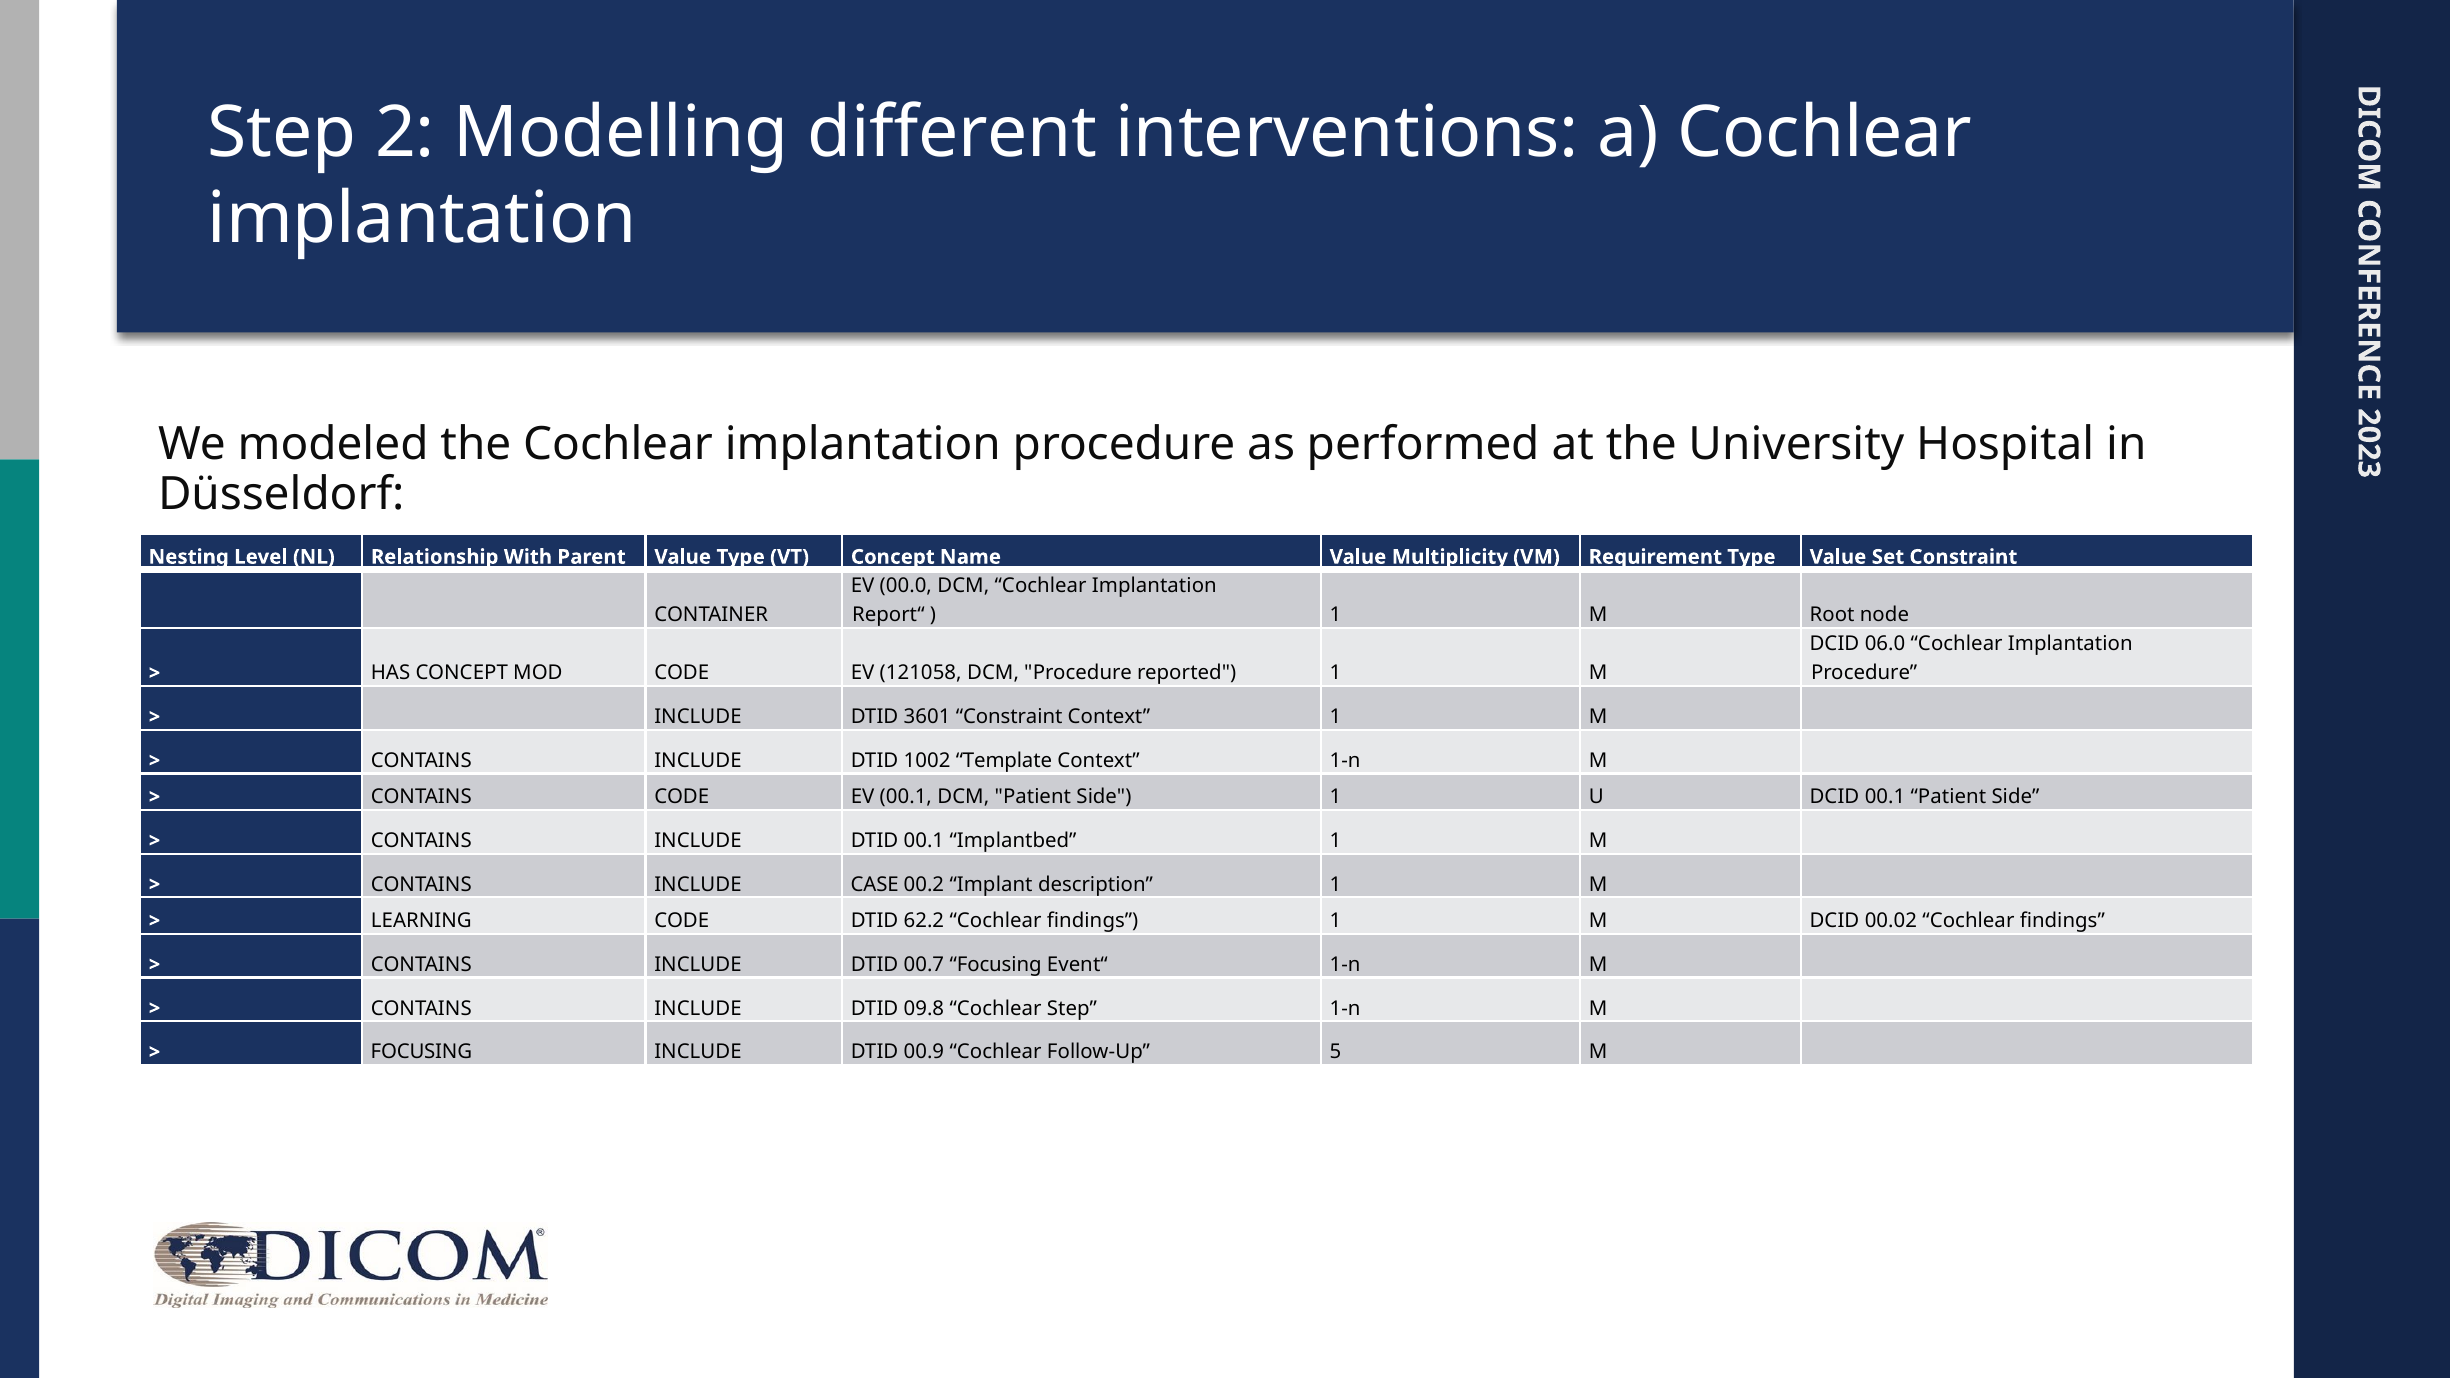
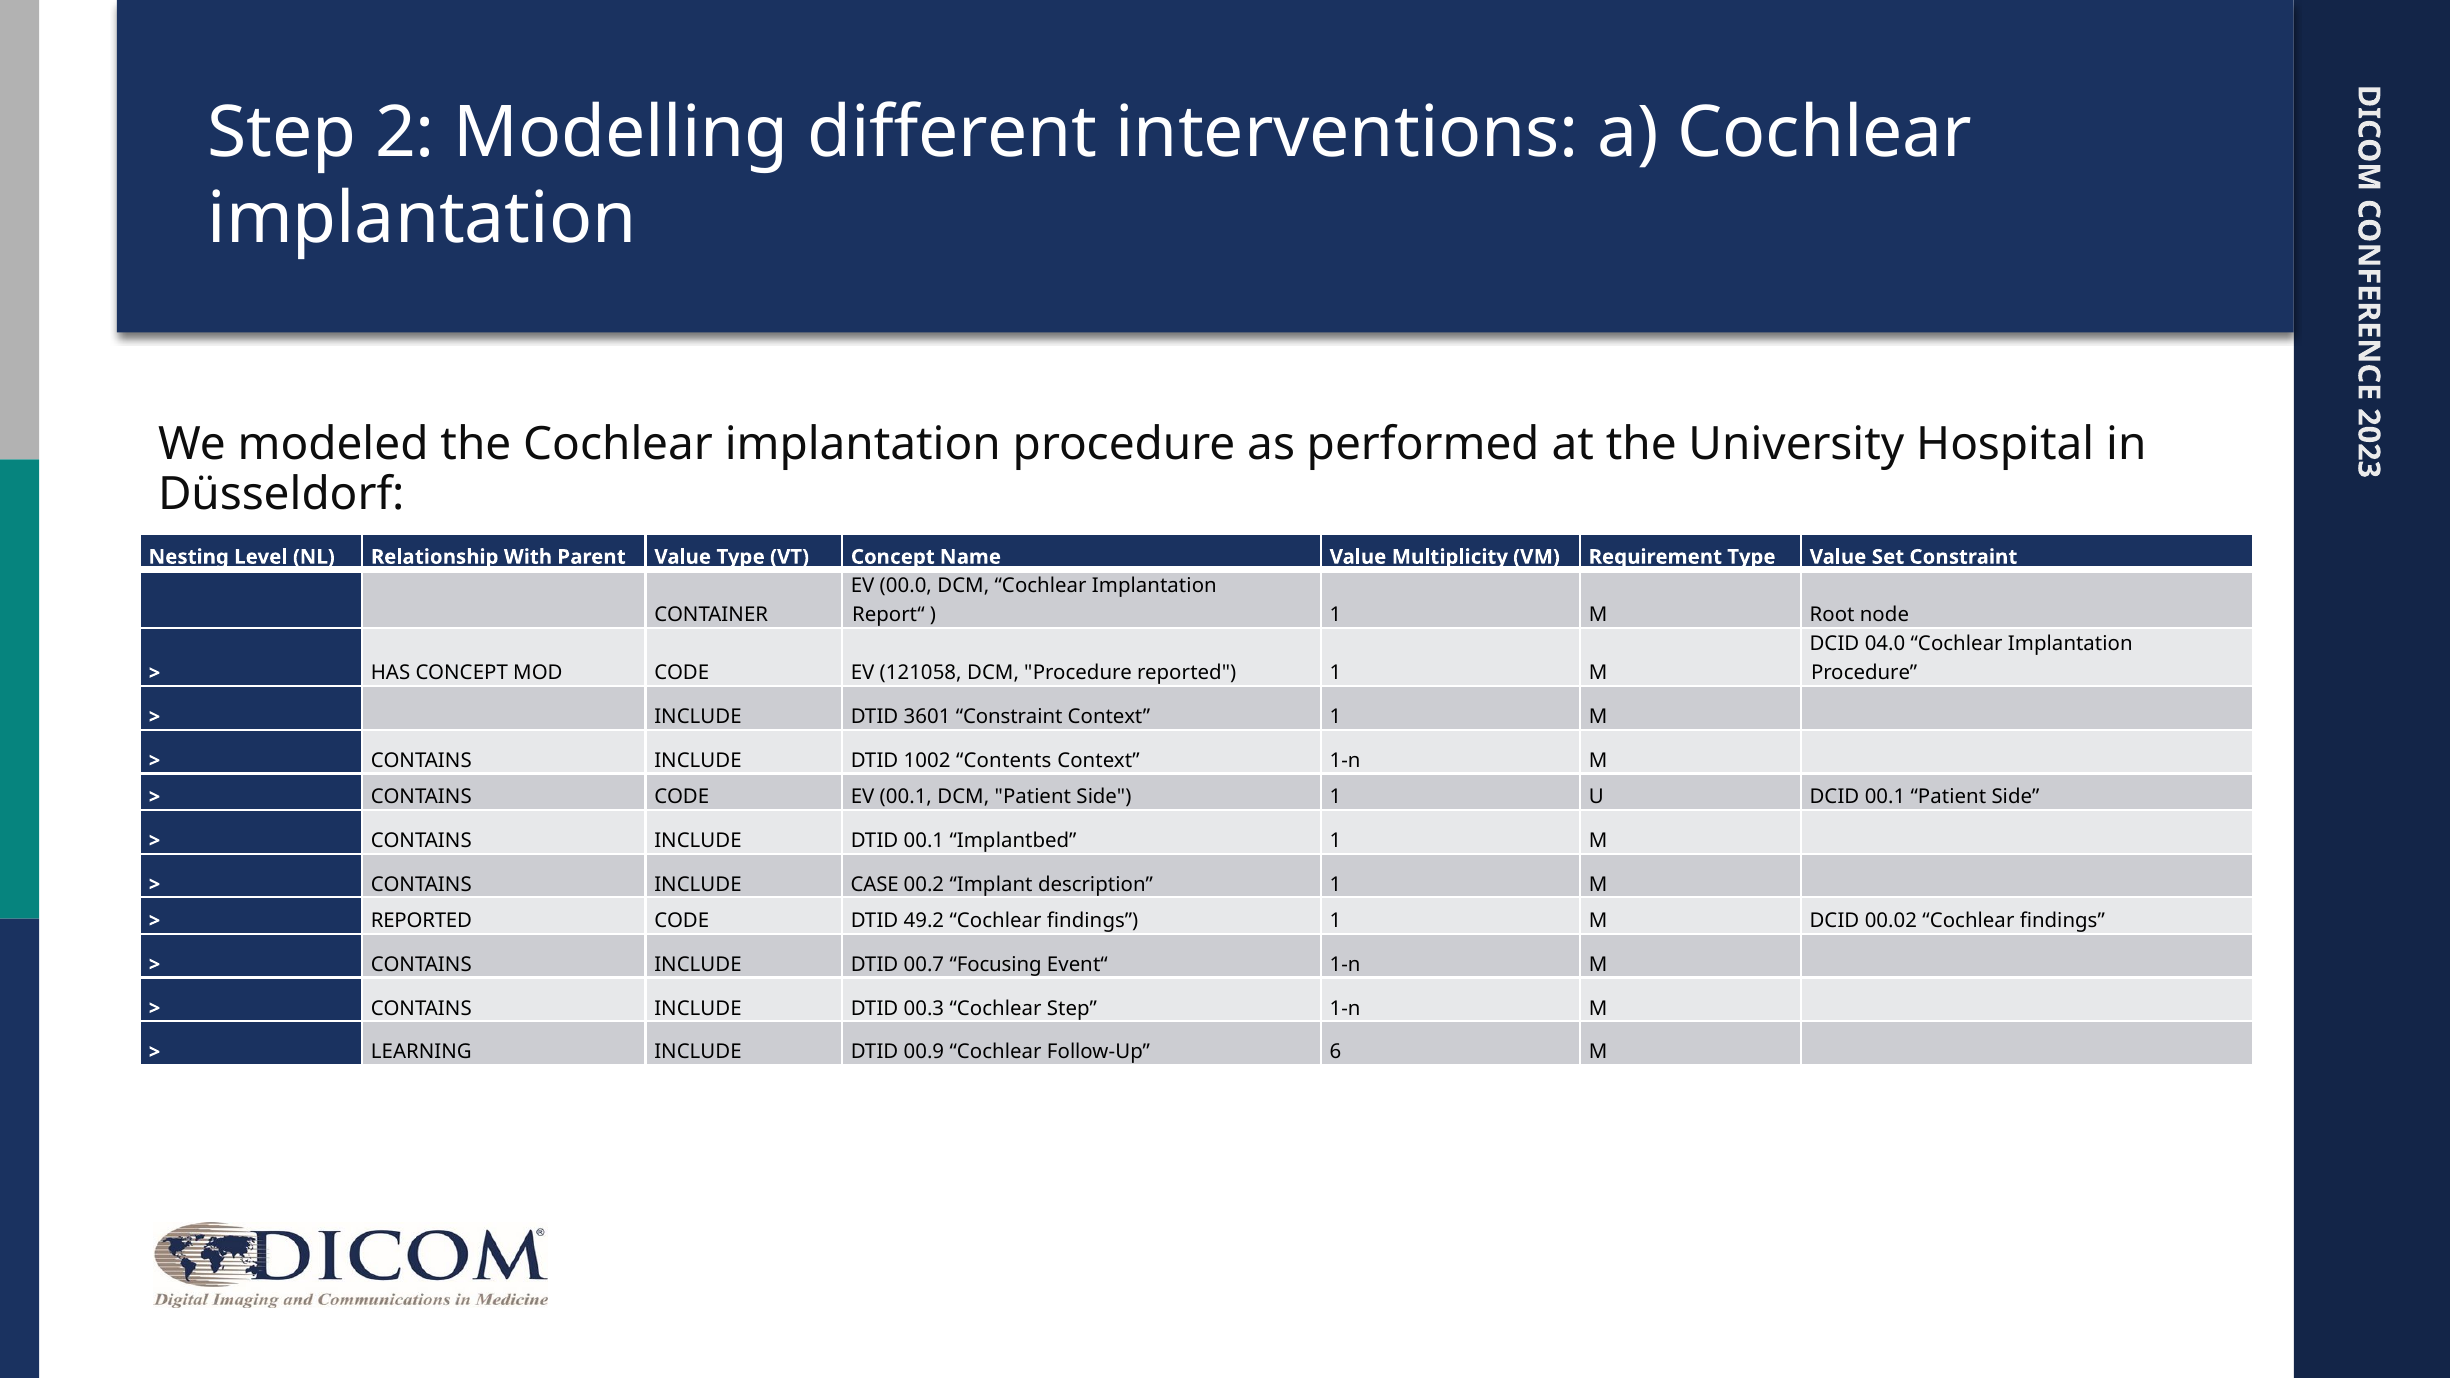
06.0: 06.0 -> 04.0
Template: Template -> Contents
LEARNING at (421, 921): LEARNING -> REPORTED
62.2: 62.2 -> 49.2
09.8: 09.8 -> 00.3
FOCUSING at (421, 1052): FOCUSING -> LEARNING
5: 5 -> 6
